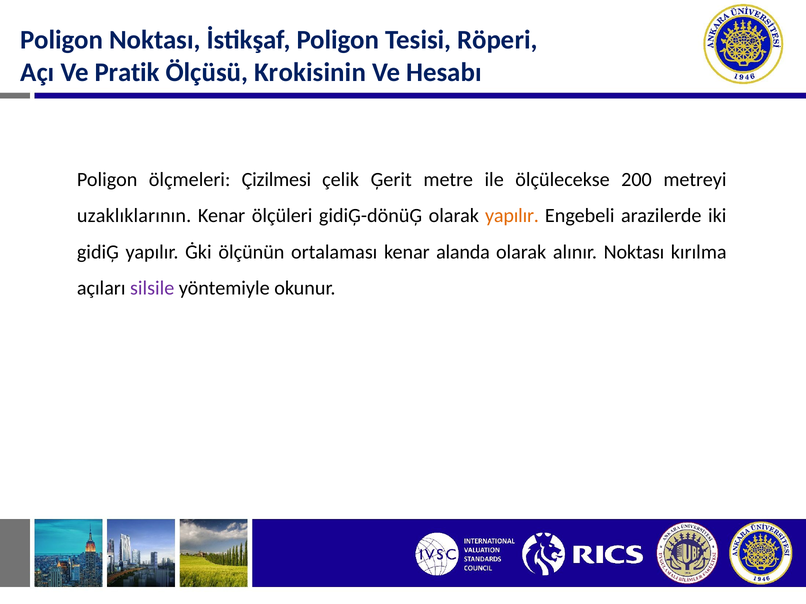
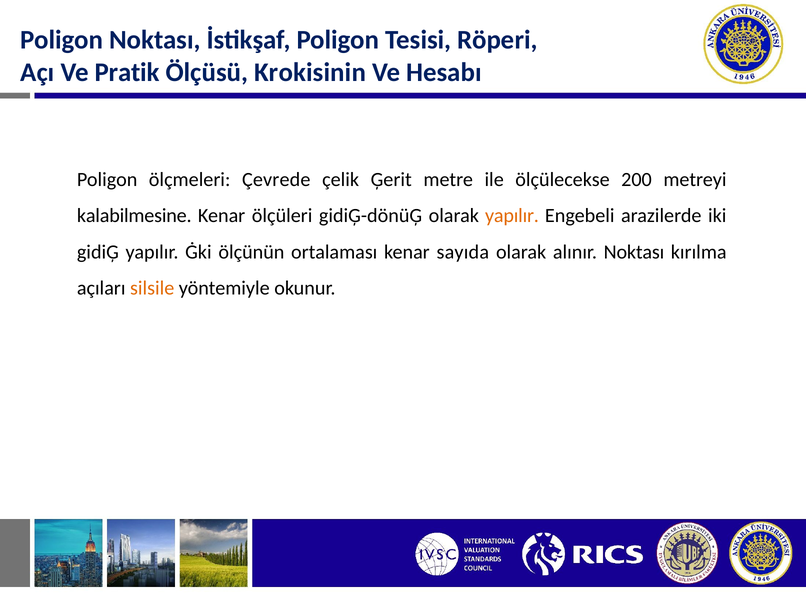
Çizilmesi: Çizilmesi -> Çevrede
uzaklıklarının: uzaklıklarının -> kalabilmesine
alanda: alanda -> sayıda
silsile colour: purple -> orange
